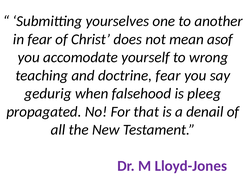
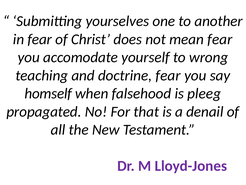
mean asof: asof -> fear
gedurig: gedurig -> homself
